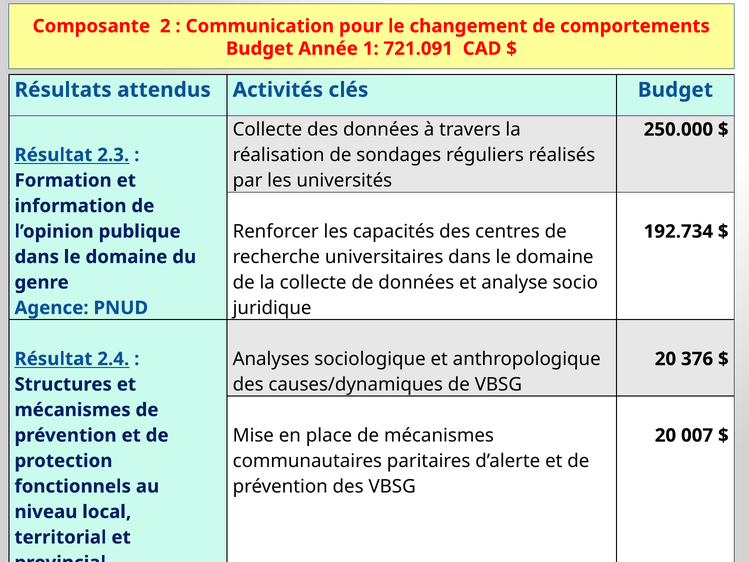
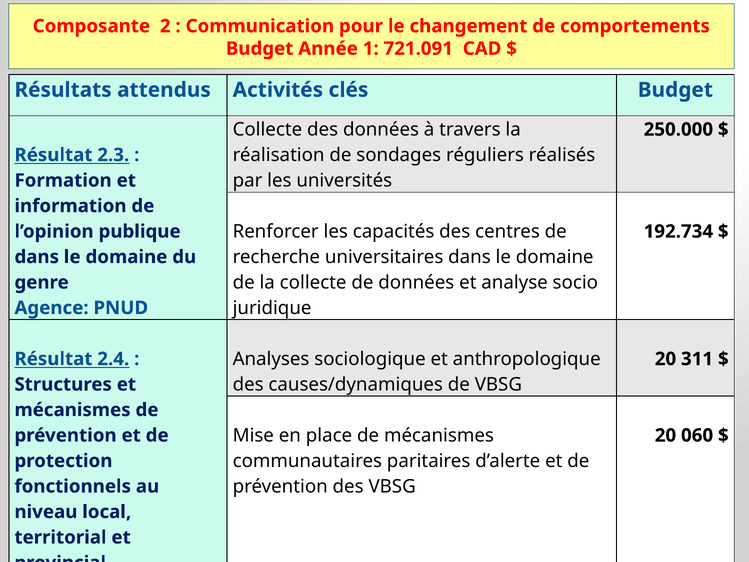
376: 376 -> 311
007: 007 -> 060
